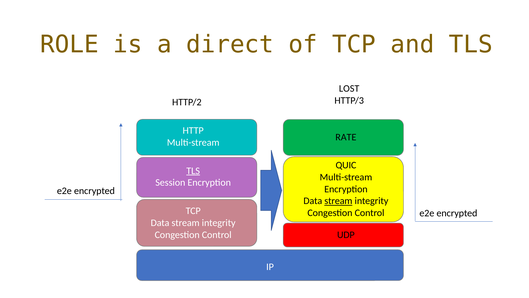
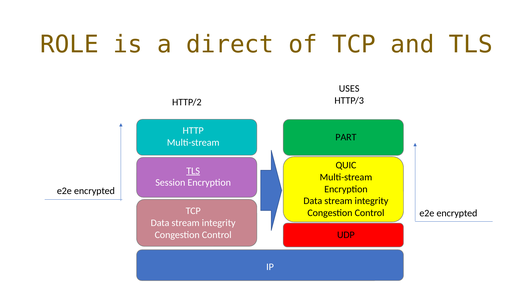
LOST: LOST -> USES
RATE: RATE -> PART
stream at (338, 201) underline: present -> none
